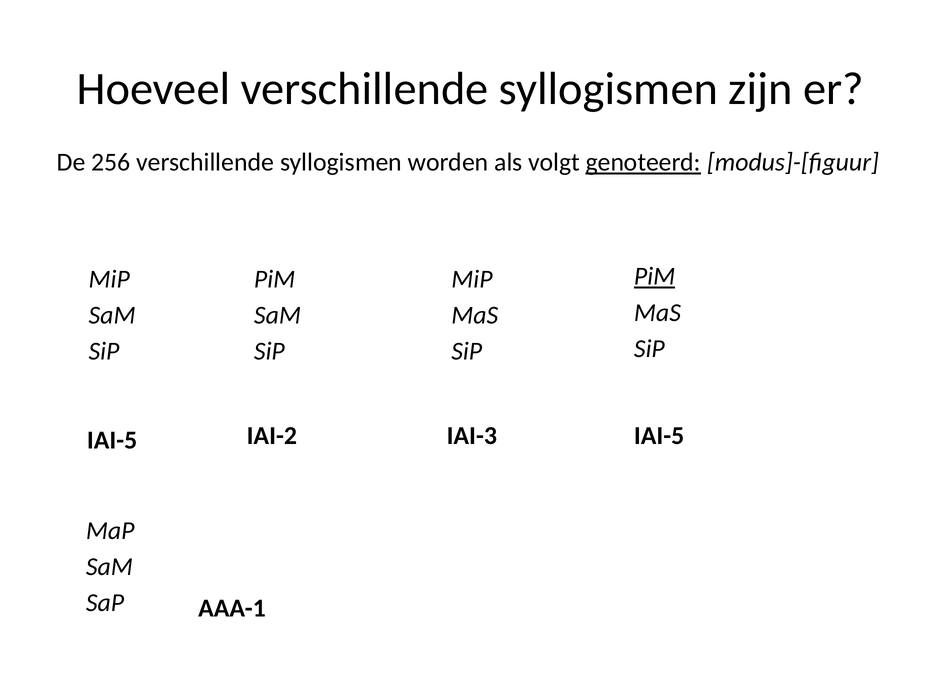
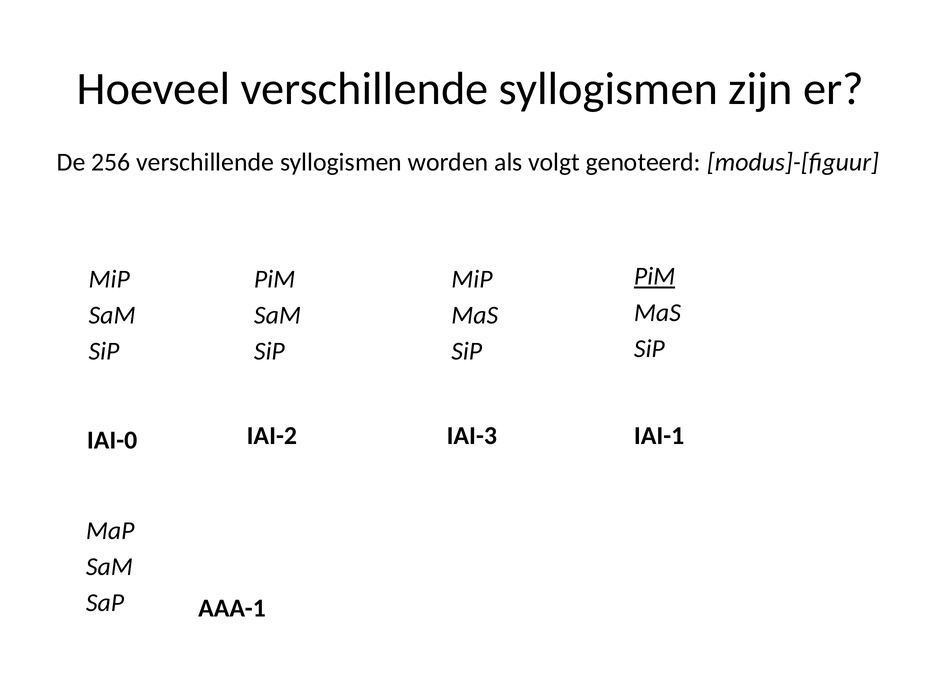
genoteerd underline: present -> none
IAI-5 at (112, 440): IAI-5 -> IAI-0
IAI-3 IAI-5: IAI-5 -> IAI-1
